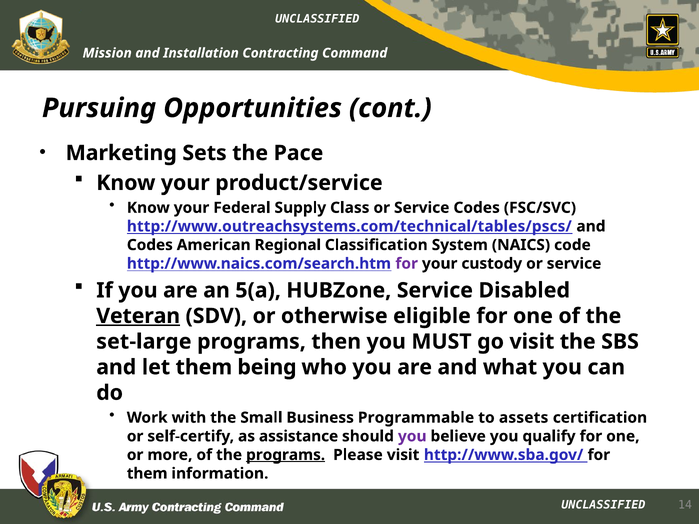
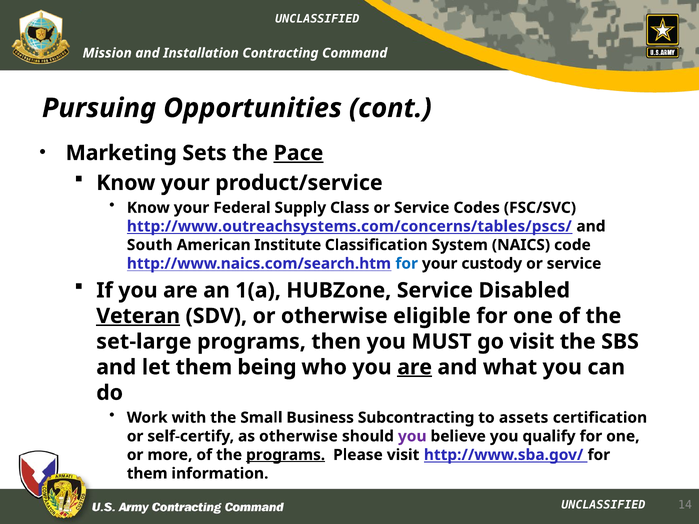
Pace underline: none -> present
http://www.outreachsystems.com/technical/tables/pscs/: http://www.outreachsystems.com/technical/tables/pscs/ -> http://www.outreachsystems.com/concerns/tables/pscs/
Codes at (150, 245): Codes -> South
Regional: Regional -> Institute
for at (407, 264) colour: purple -> blue
5(a: 5(a -> 1(a
are at (415, 367) underline: none -> present
Programmable: Programmable -> Subcontracting
as assistance: assistance -> otherwise
